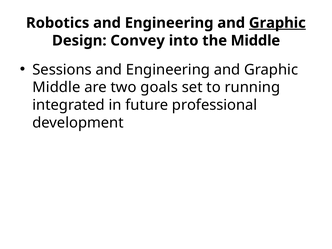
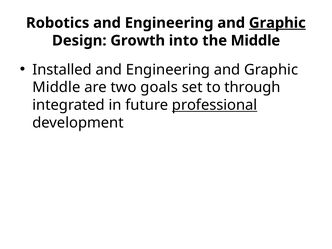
Convey: Convey -> Growth
Sessions: Sessions -> Installed
running: running -> through
professional underline: none -> present
